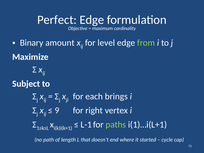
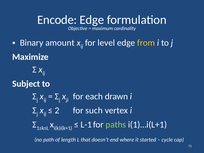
Perfect: Perfect -> Encode
from colour: light green -> yellow
brings: brings -> drawn
9: 9 -> 2
right: right -> such
